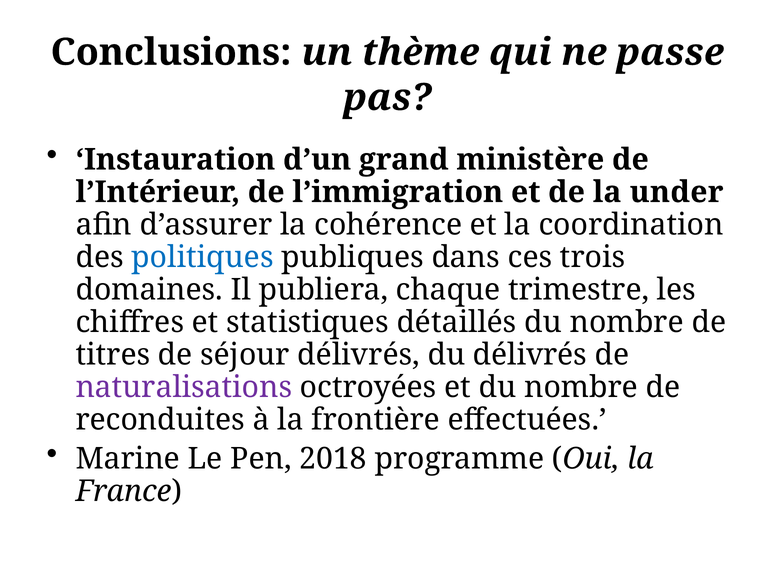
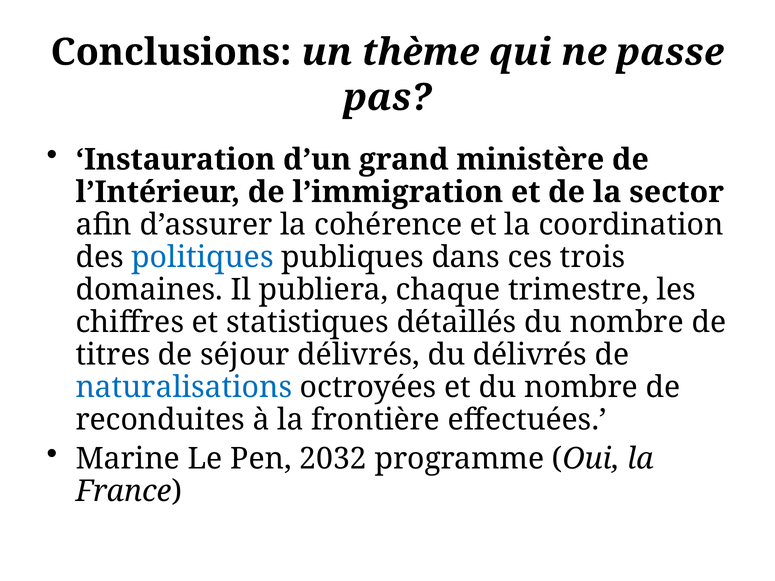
under: under -> sector
naturalisations colour: purple -> blue
2018: 2018 -> 2032
